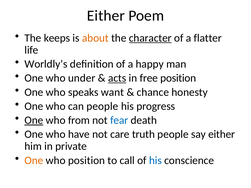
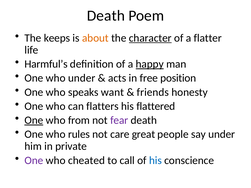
Either at (106, 16): Either -> Death
Worldly’s: Worldly’s -> Harmful’s
happy underline: none -> present
acts underline: present -> none
chance: chance -> friends
can people: people -> flatters
progress: progress -> flattered
fear colour: blue -> purple
have: have -> rules
truth: truth -> great
say either: either -> under
One at (34, 161) colour: orange -> purple
who position: position -> cheated
